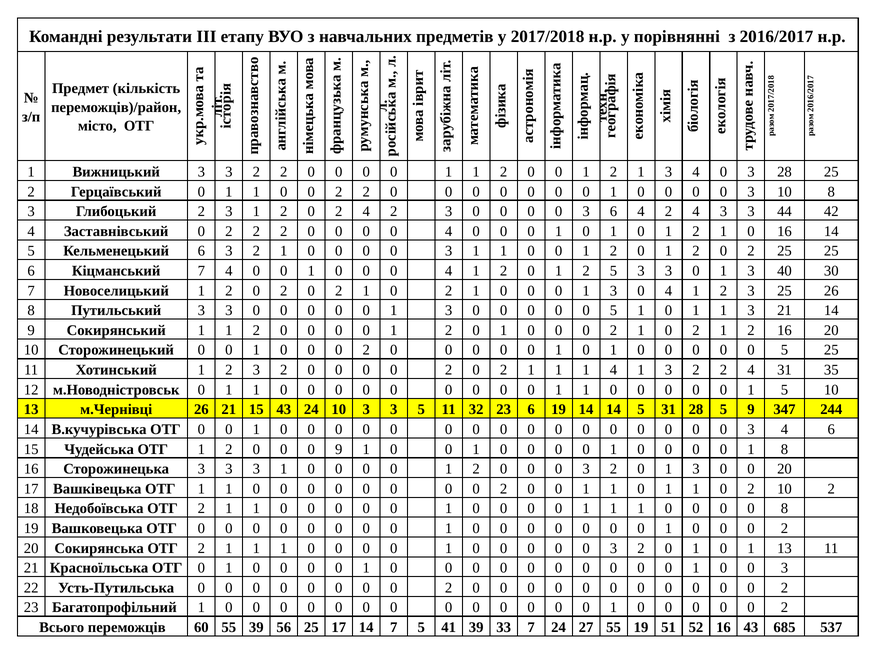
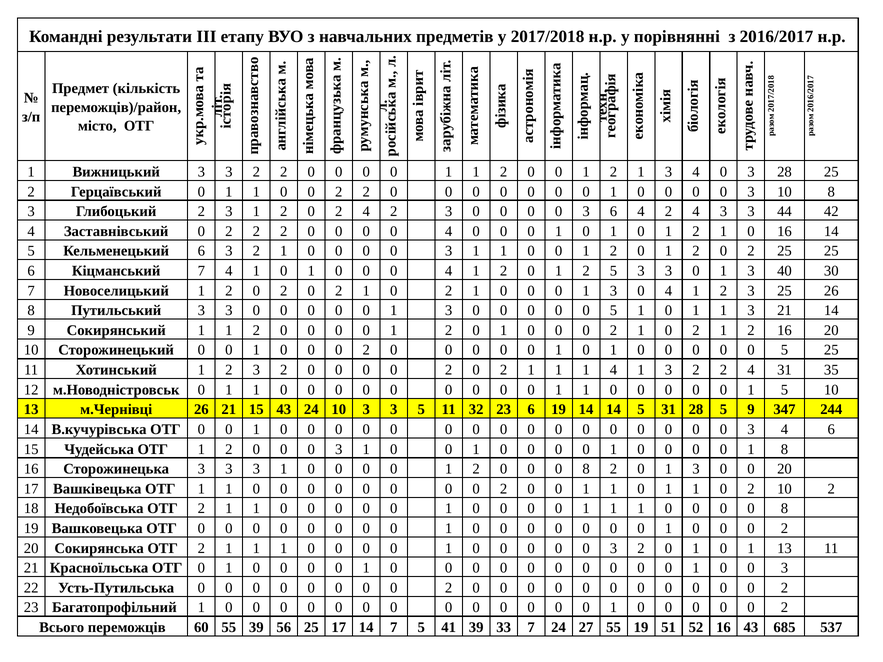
7 4 0: 0 -> 1
9 at (339, 449): 9 -> 3
3 at (586, 469): 3 -> 8
